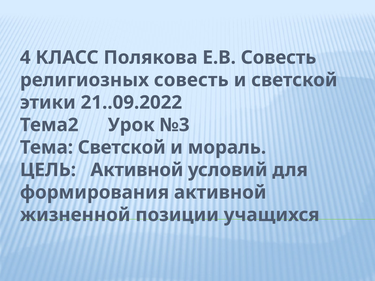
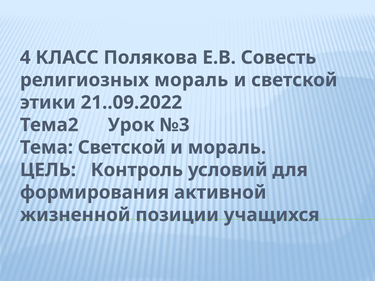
религиозных совесть: совесть -> мораль
ЦЕЛЬ Активной: Активной -> Контроль
